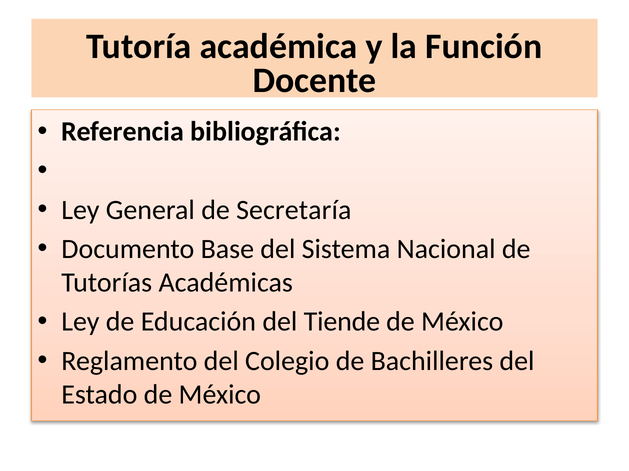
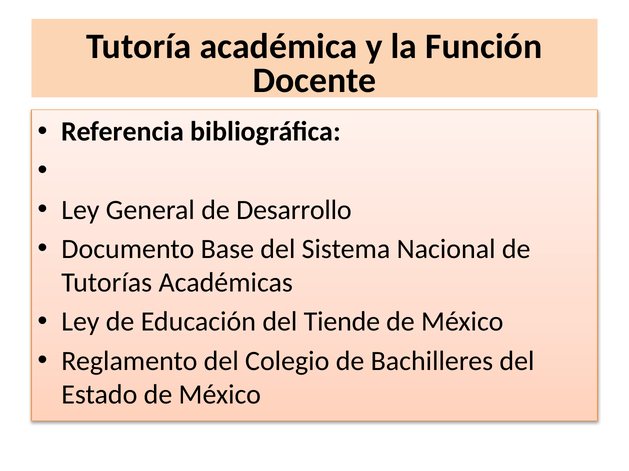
Secretaría: Secretaría -> Desarrollo
